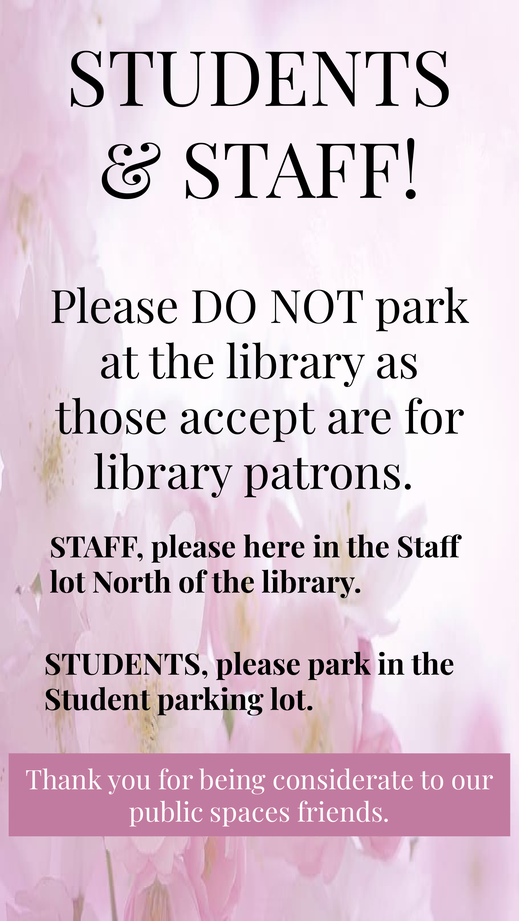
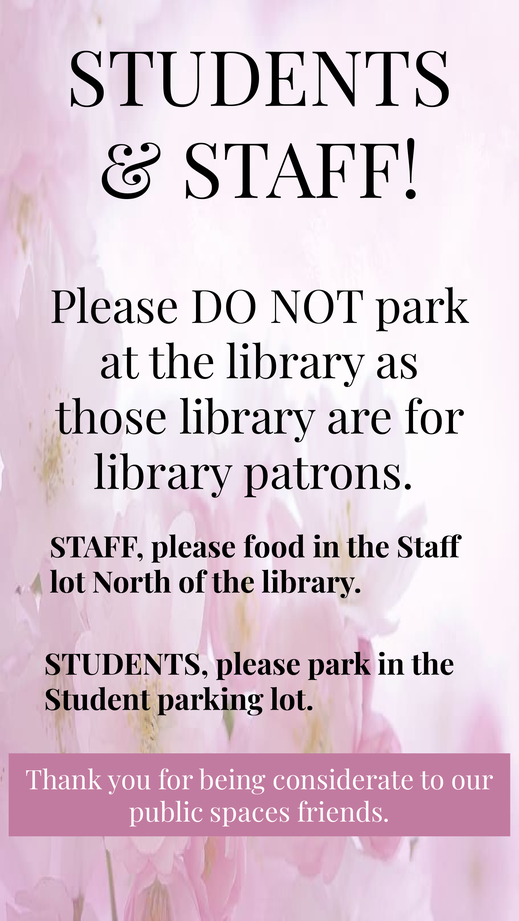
those accept: accept -> library
here: here -> food
